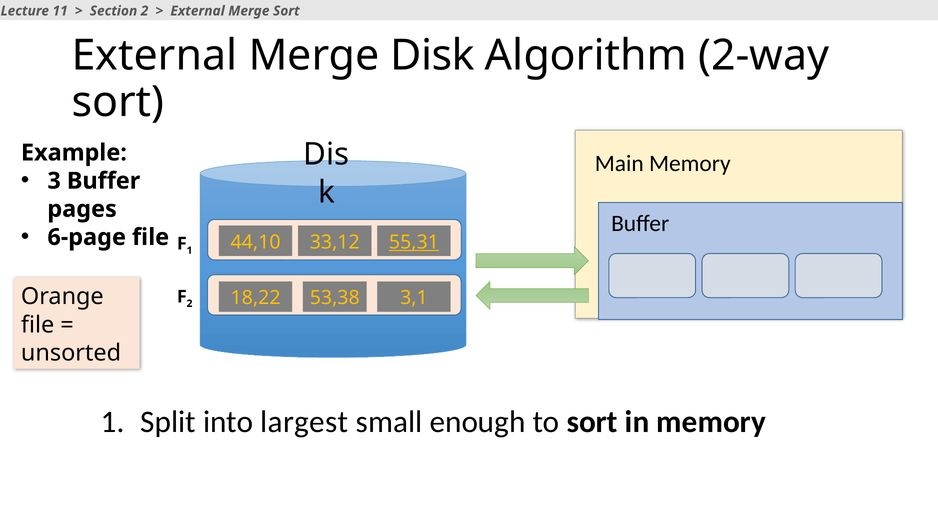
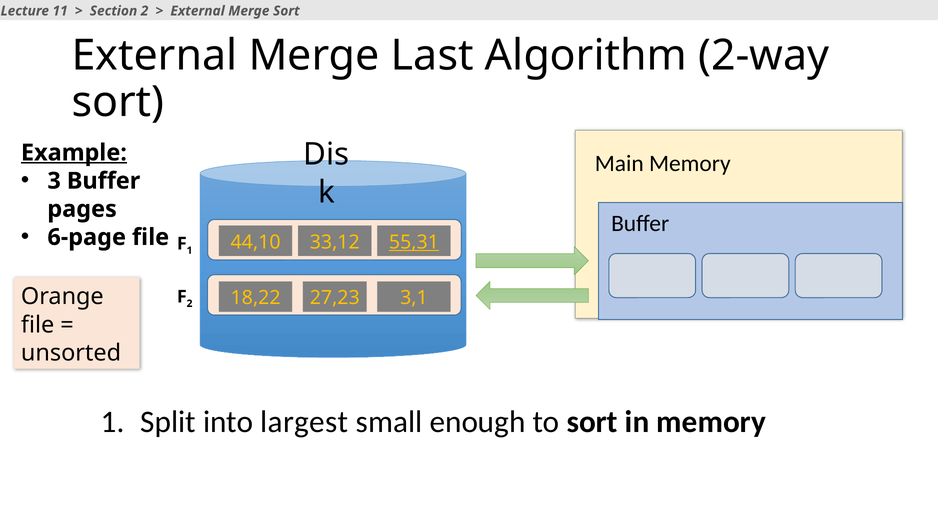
Disk: Disk -> Last
Example underline: none -> present
53,38: 53,38 -> 27,23
